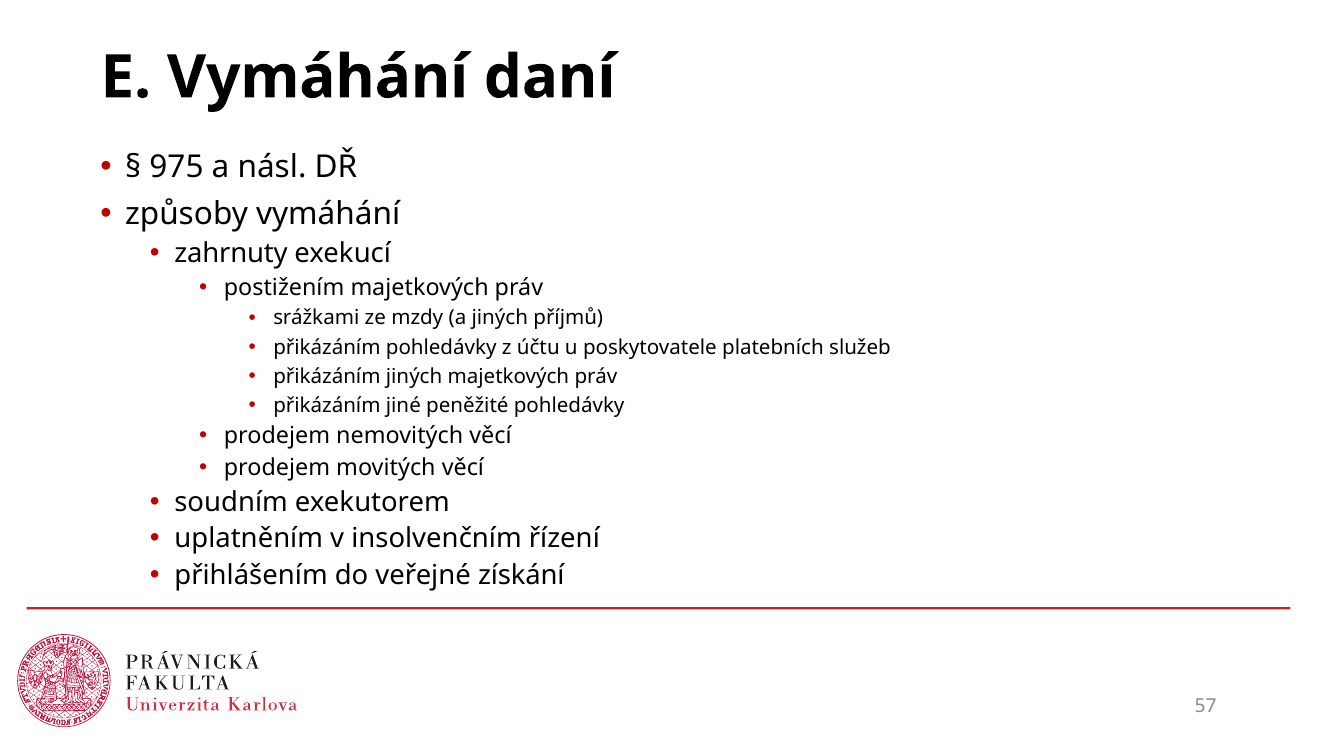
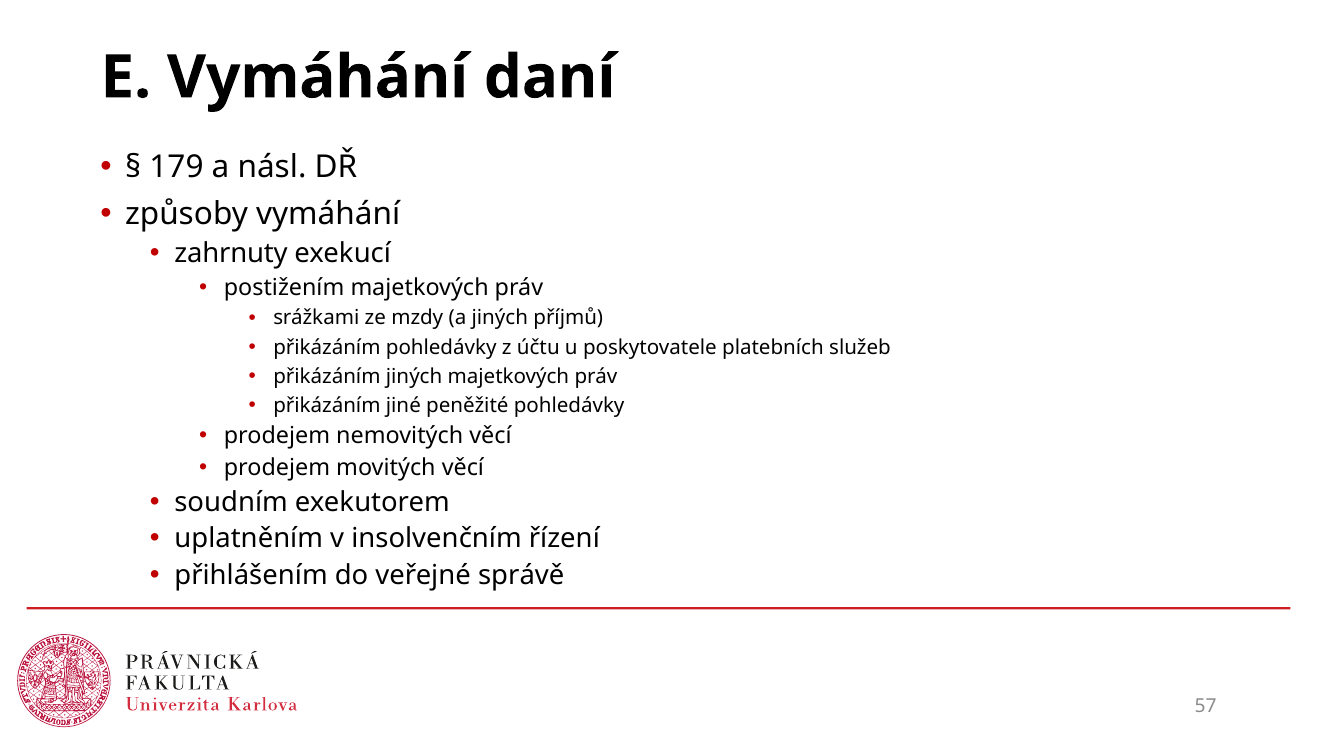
975: 975 -> 179
získání: získání -> správě
